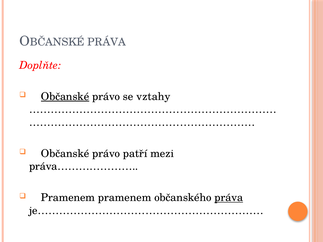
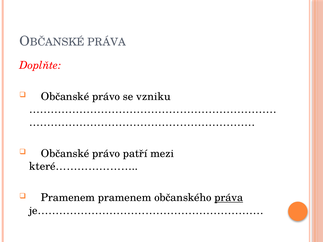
Občanské at (65, 97) underline: present -> none
vztahy: vztahy -> vzniku
práva…………………: práva………………… -> které…………………
